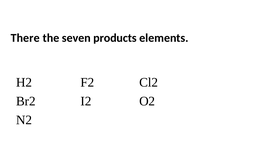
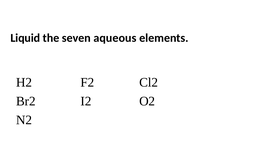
There: There -> Liquid
products: products -> aqueous
